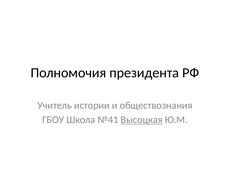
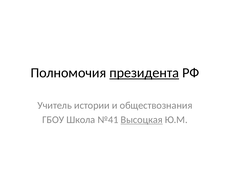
президента underline: none -> present
